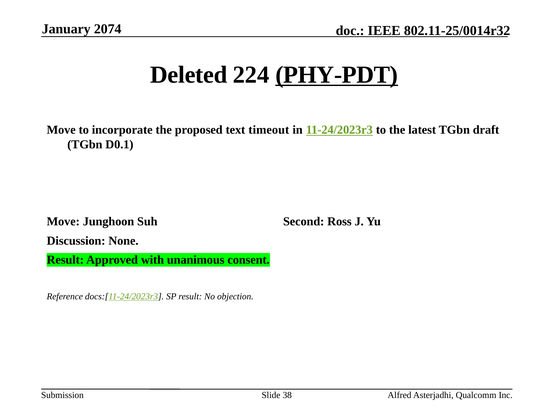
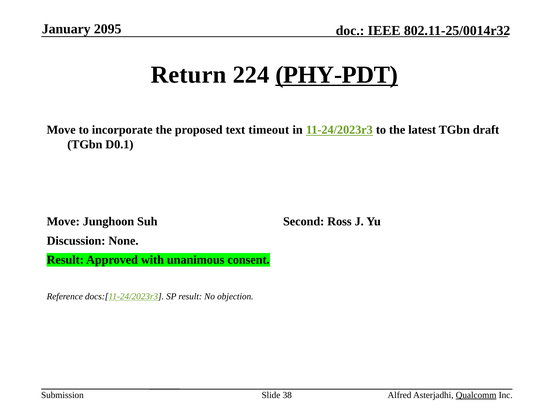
2074: 2074 -> 2095
Deleted: Deleted -> Return
Qualcomm underline: none -> present
